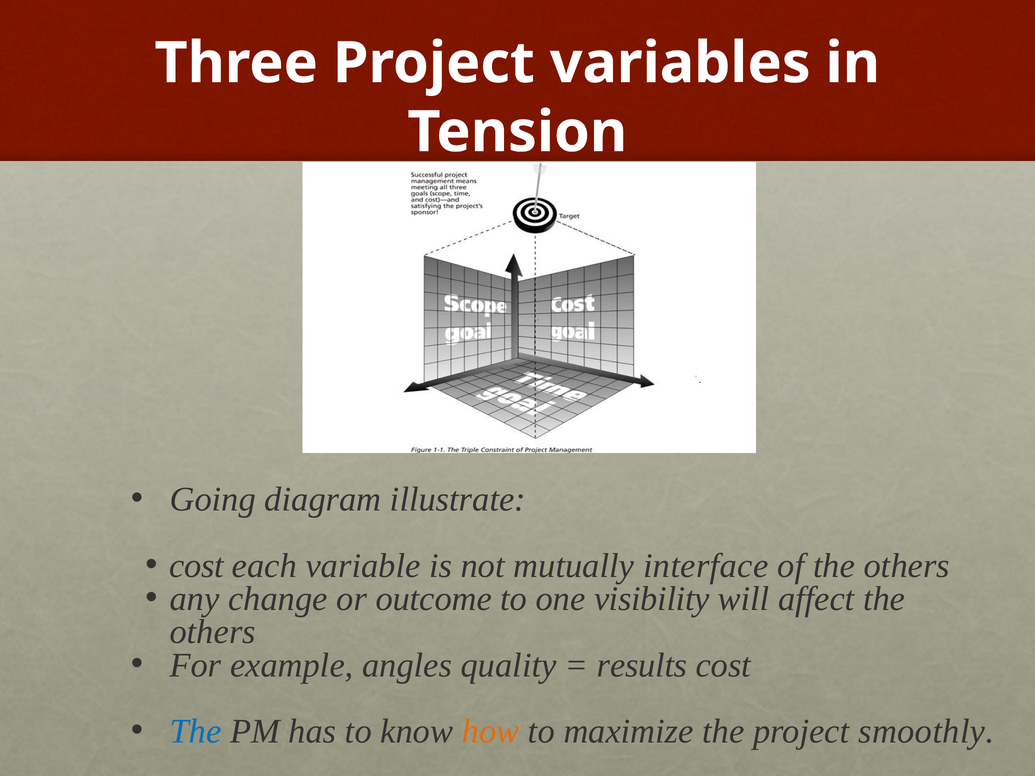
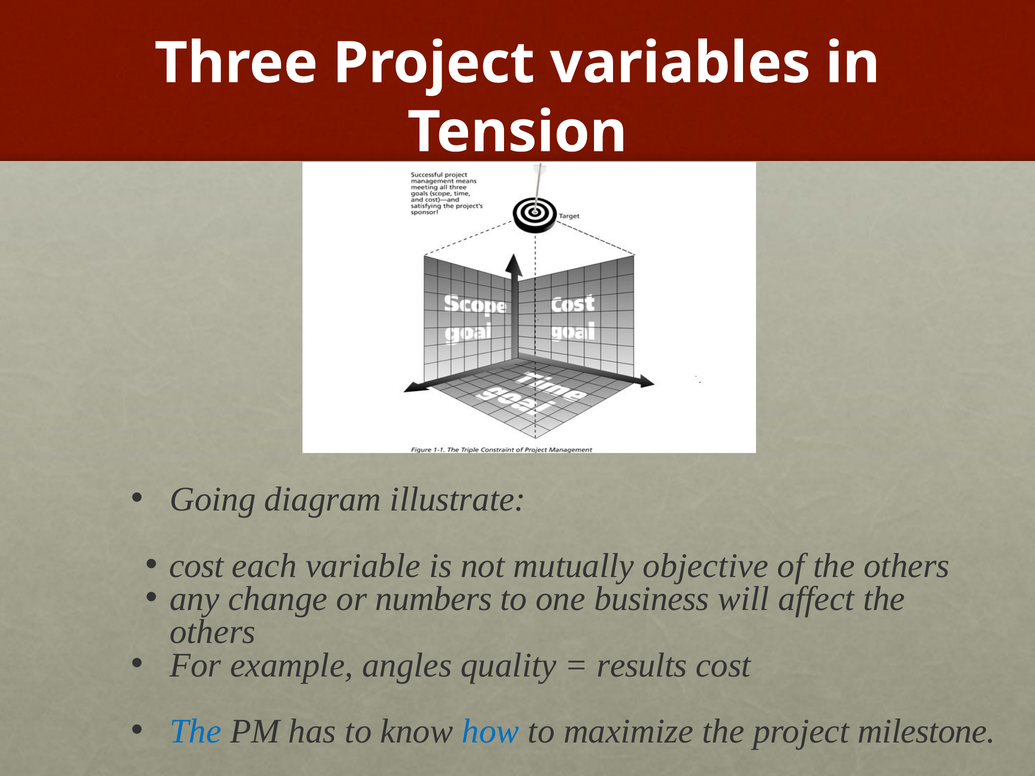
interface: interface -> objective
outcome: outcome -> numbers
visibility: visibility -> business
how colour: orange -> blue
smoothly: smoothly -> milestone
